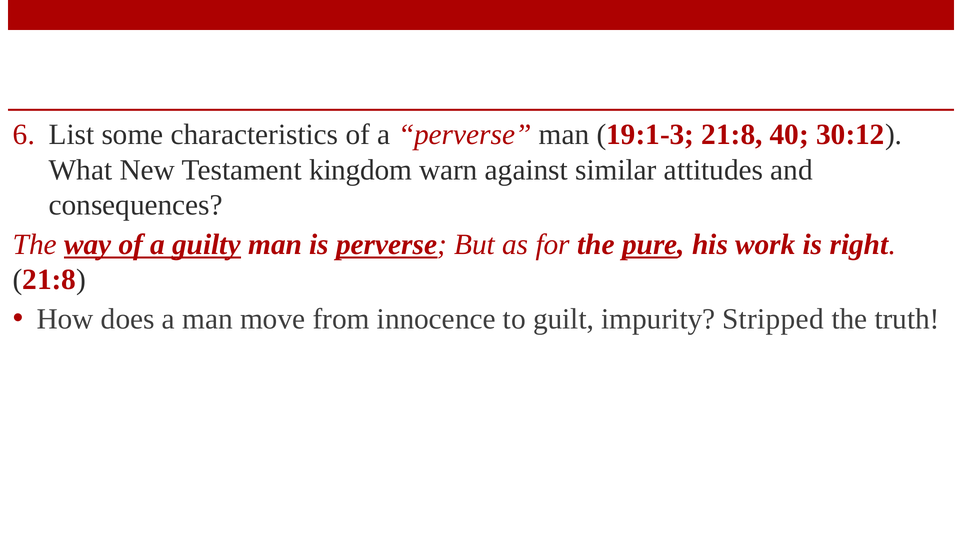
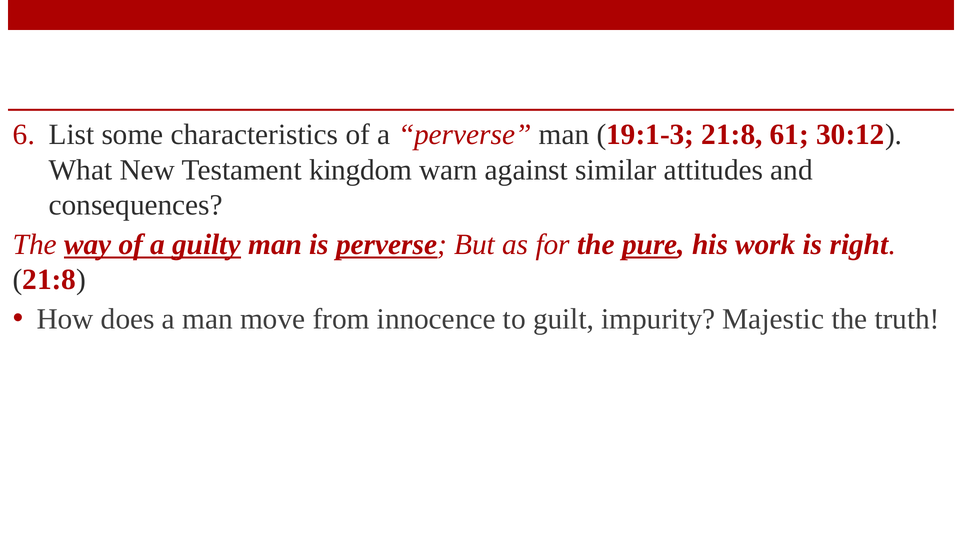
40: 40 -> 61
Stripped: Stripped -> Majestic
